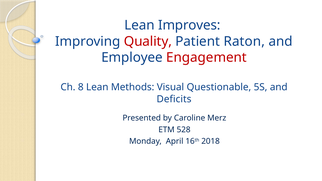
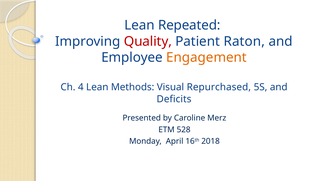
Improves: Improves -> Repeated
Engagement colour: red -> orange
8: 8 -> 4
Questionable: Questionable -> Repurchased
